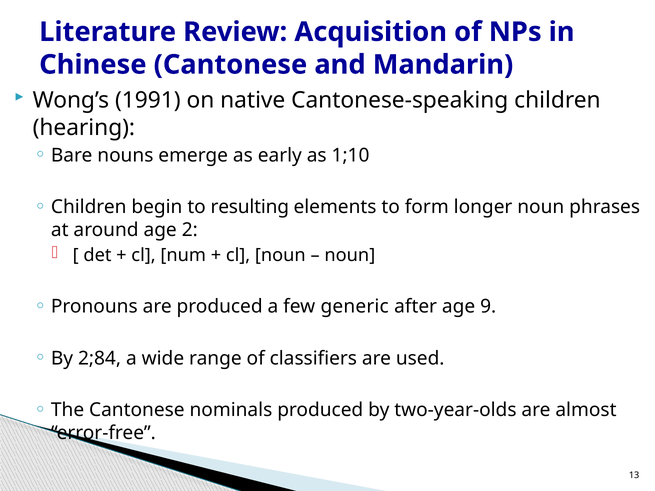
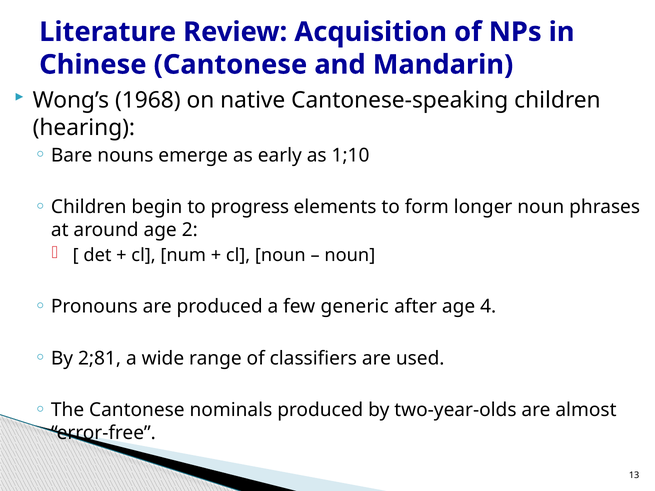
1991: 1991 -> 1968
resulting: resulting -> progress
9: 9 -> 4
2;84: 2;84 -> 2;81
